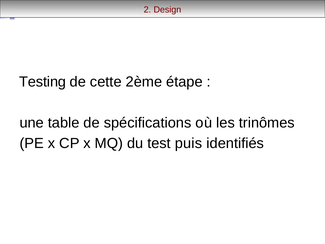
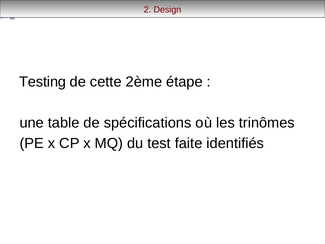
puis: puis -> faite
